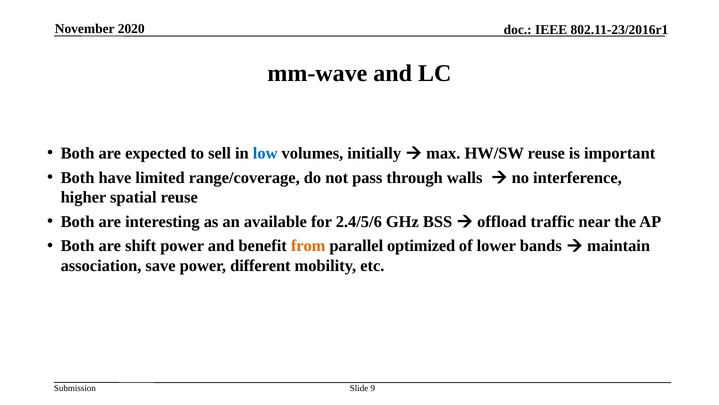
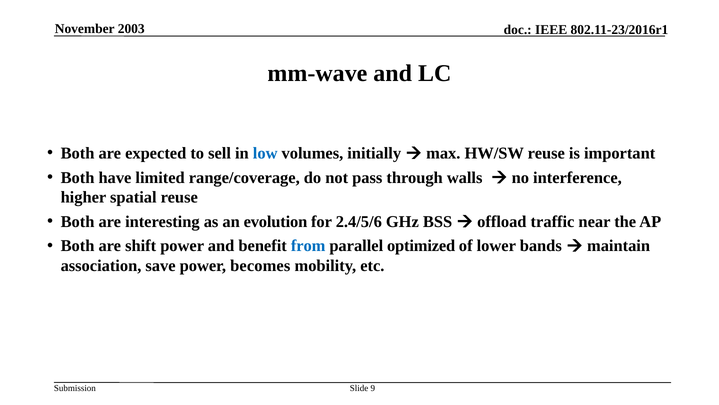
2020: 2020 -> 2003
available: available -> evolution
from colour: orange -> blue
different: different -> becomes
